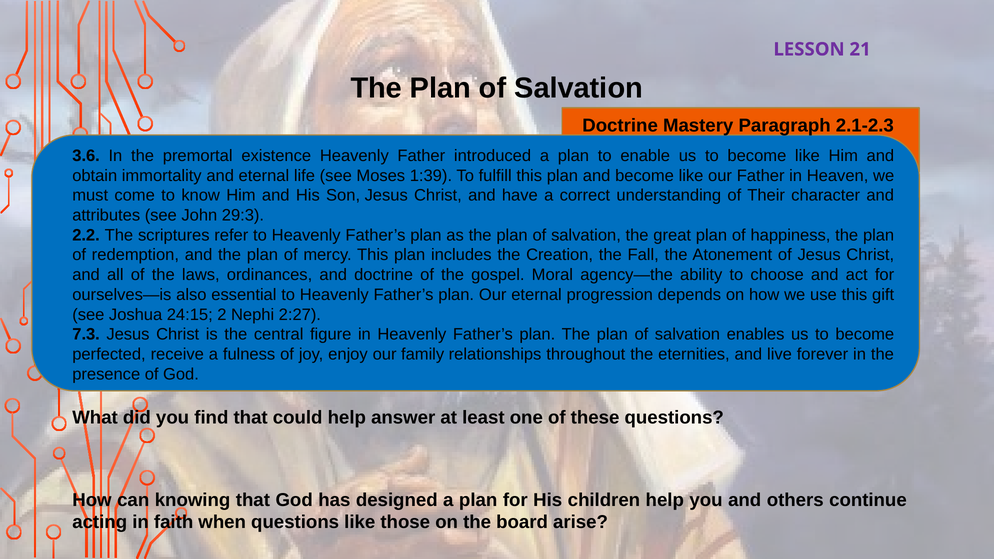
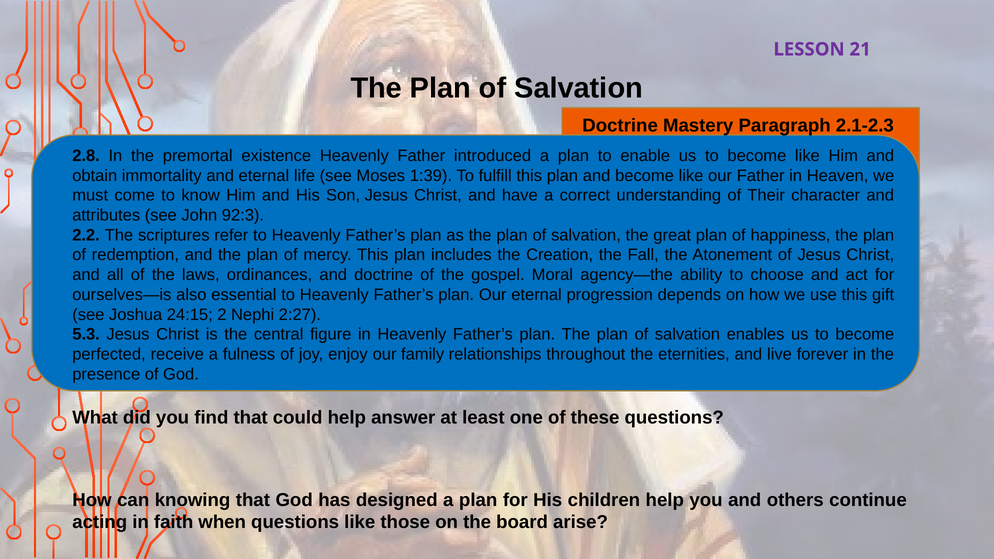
3.6: 3.6 -> 2.8
29:3: 29:3 -> 92:3
7.3: 7.3 -> 5.3
